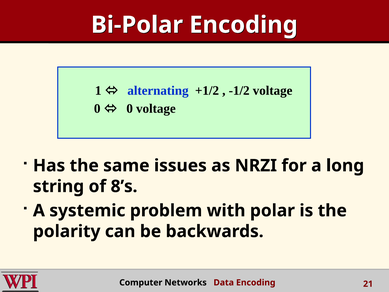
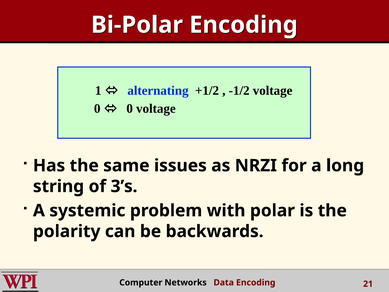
8’s: 8’s -> 3’s
